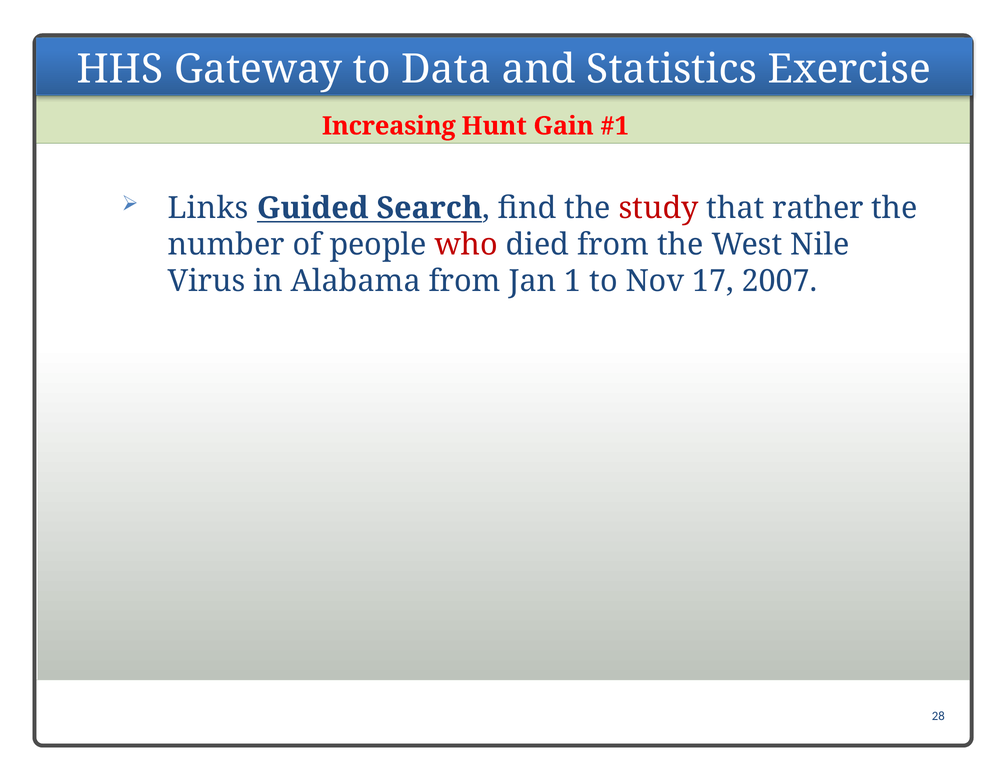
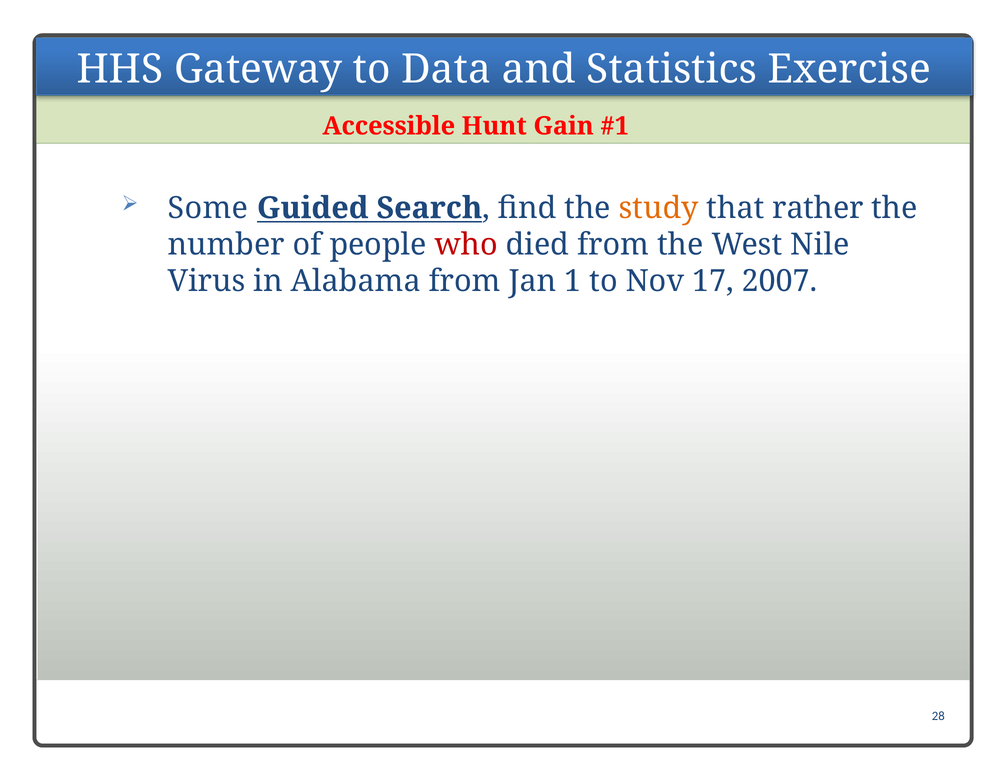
Increasing: Increasing -> Accessible
Links: Links -> Some
study colour: red -> orange
